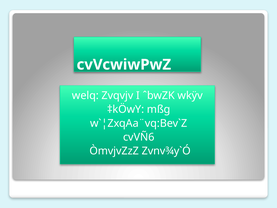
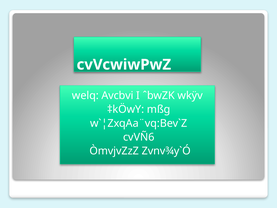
Zvqvjv: Zvqvjv -> Avcbvi
